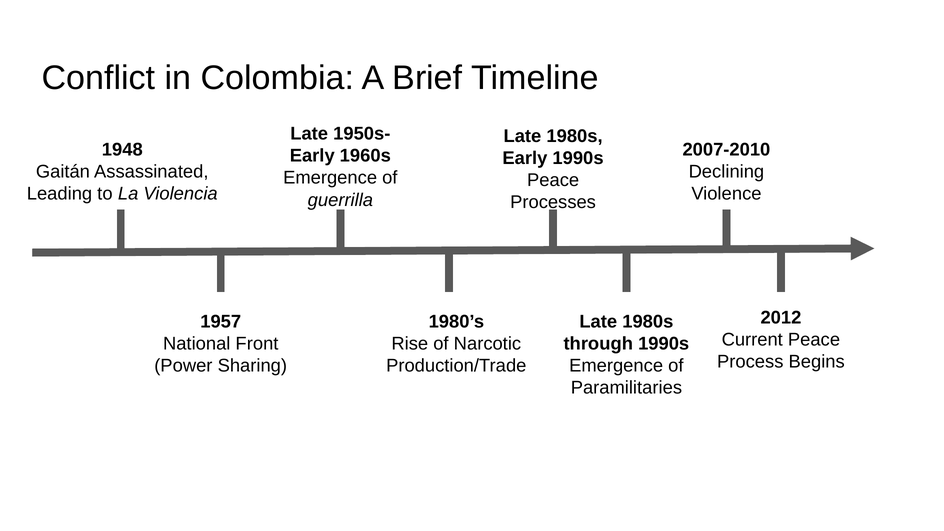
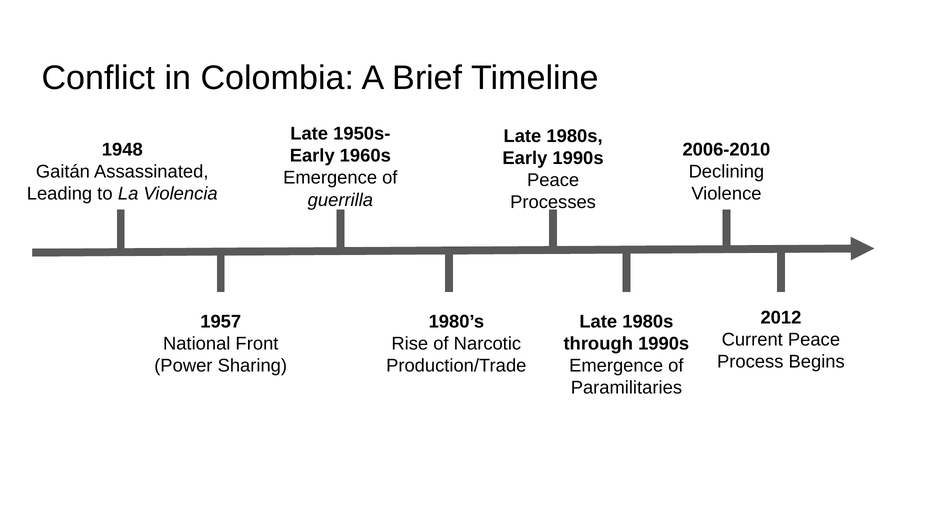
2007-2010: 2007-2010 -> 2006-2010
